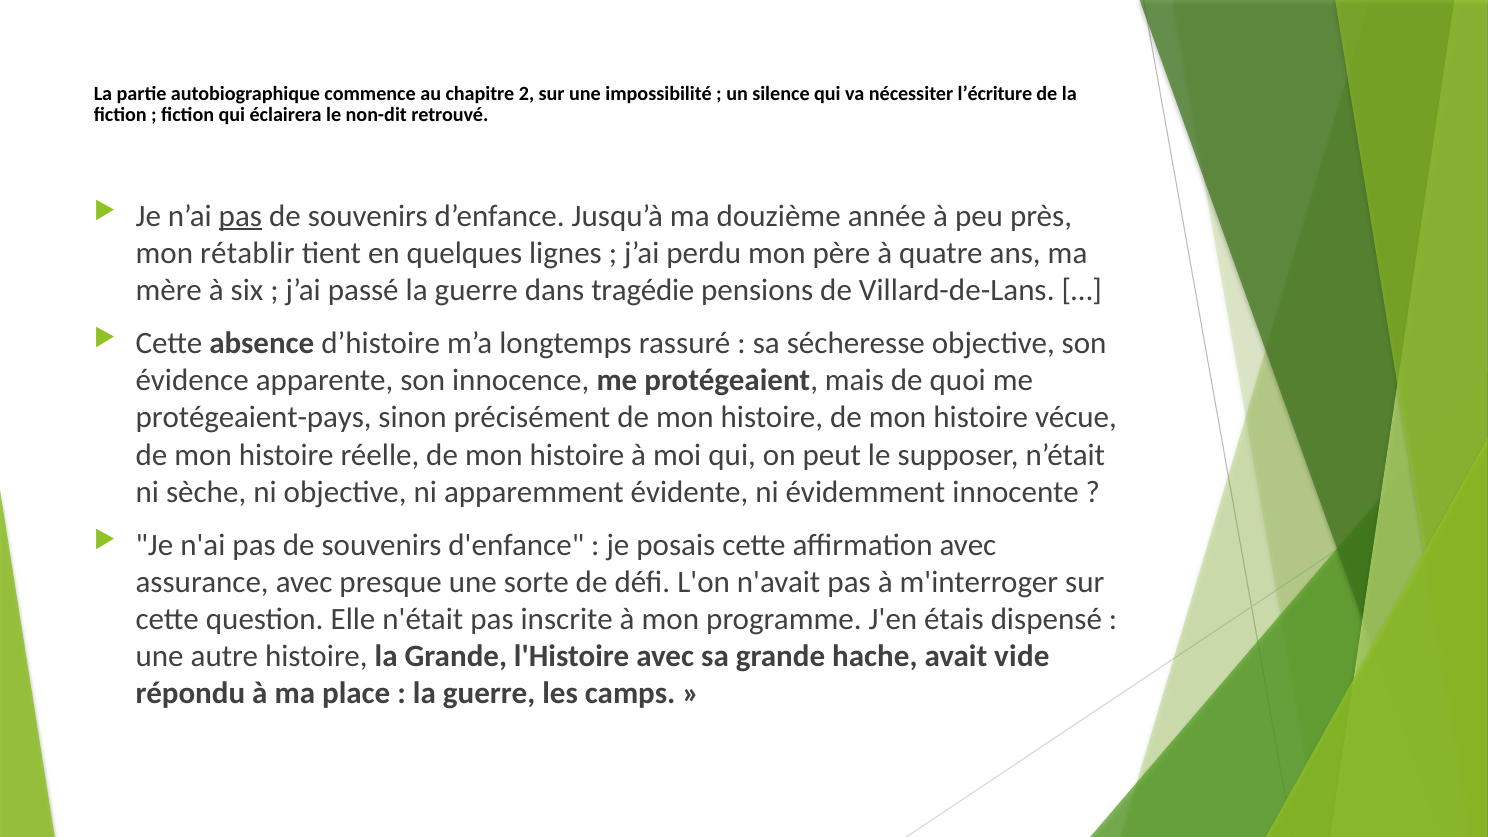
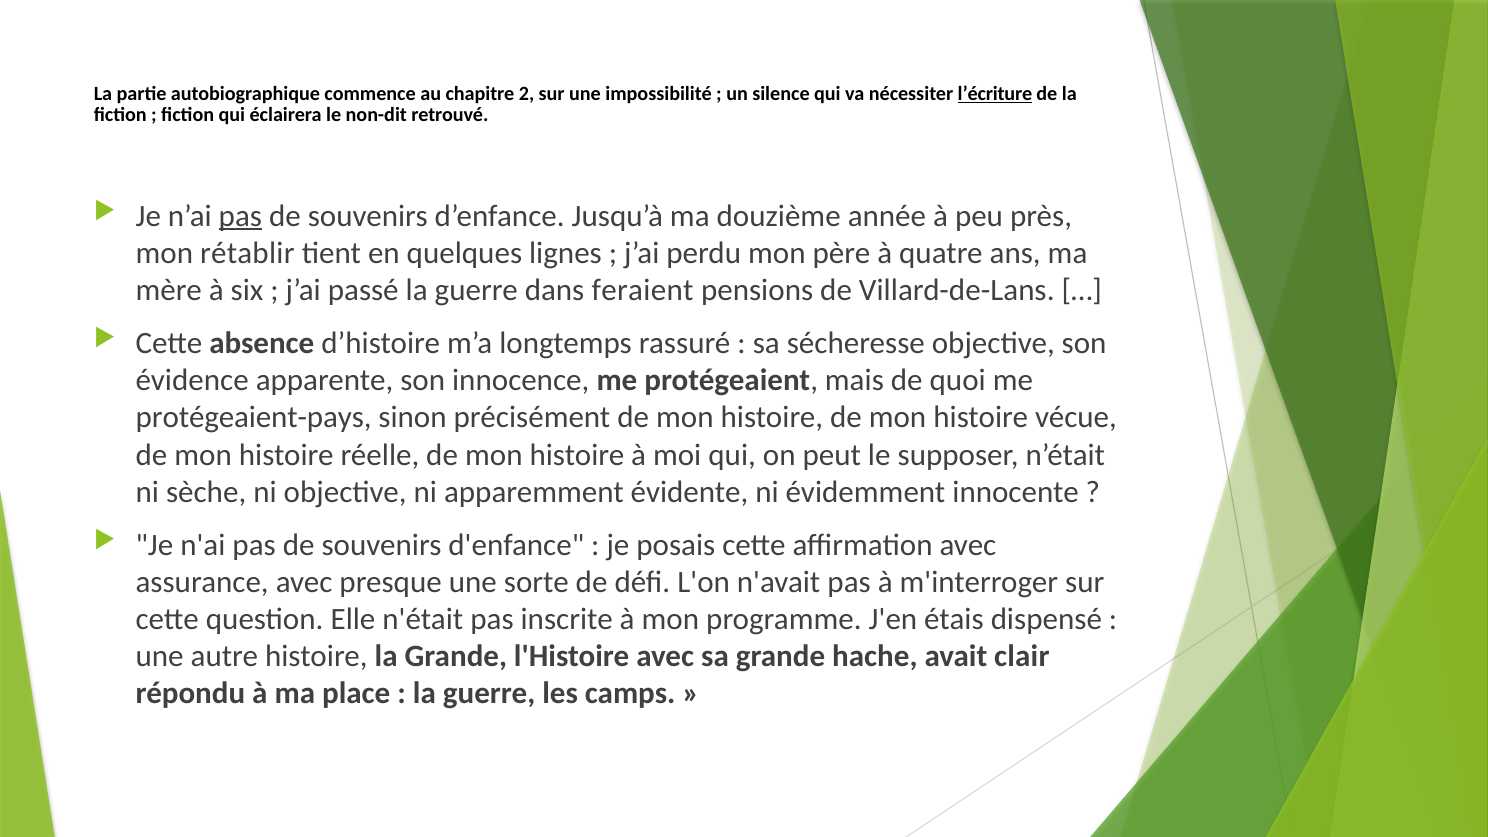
l’écriture underline: none -> present
tragédie: tragédie -> feraient
vide: vide -> clair
